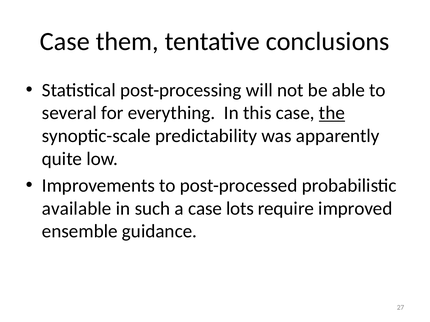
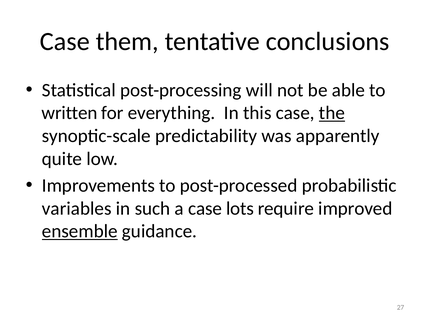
several: several -> written
available: available -> variables
ensemble underline: none -> present
